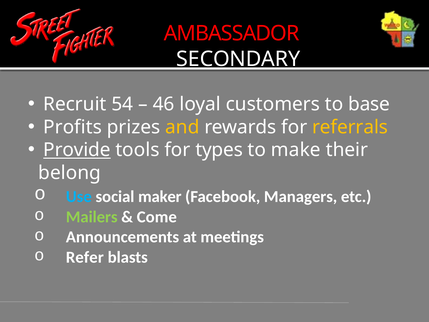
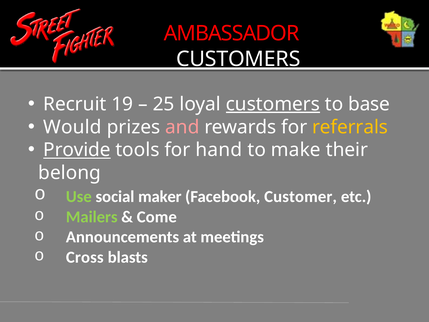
SECONDARY at (238, 59): SECONDARY -> CUSTOMERS
54: 54 -> 19
46: 46 -> 25
customers at (273, 104) underline: none -> present
Profits: Profits -> Would
and colour: yellow -> pink
types: types -> hand
Use colour: light blue -> light green
Managers: Managers -> Customer
Refer: Refer -> Cross
